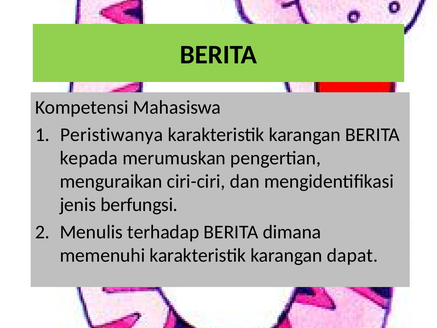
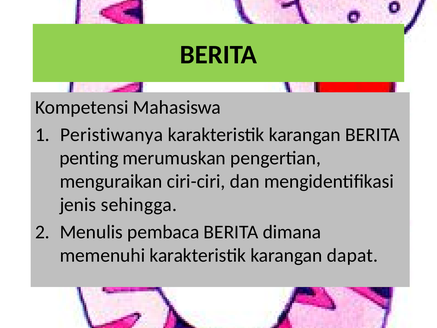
kepada: kepada -> penting
berfungsi: berfungsi -> sehingga
terhadap: terhadap -> pembaca
